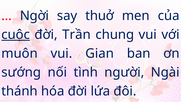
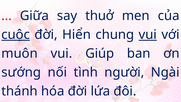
Ngời: Ngời -> Giữa
Trần: Trần -> Hiển
vui at (148, 35) underline: none -> present
Gian: Gian -> Giúp
